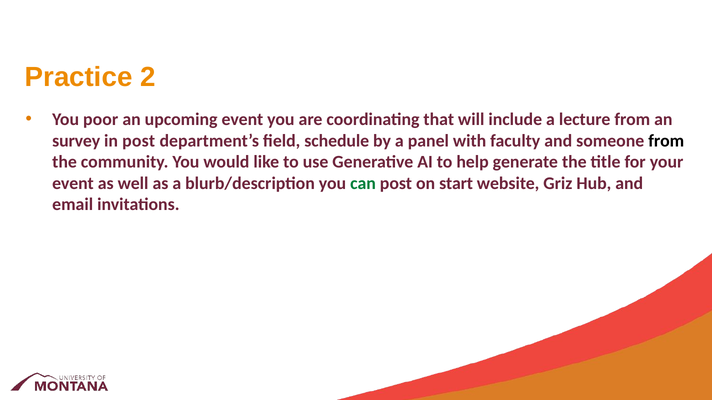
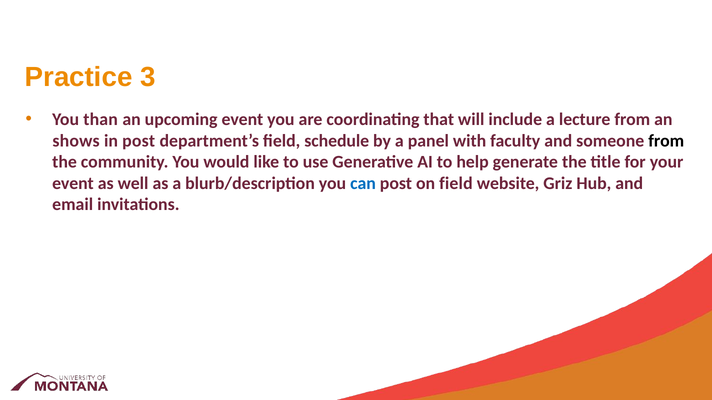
2: 2 -> 3
poor: poor -> than
survey: survey -> shows
can colour: green -> blue
on start: start -> field
